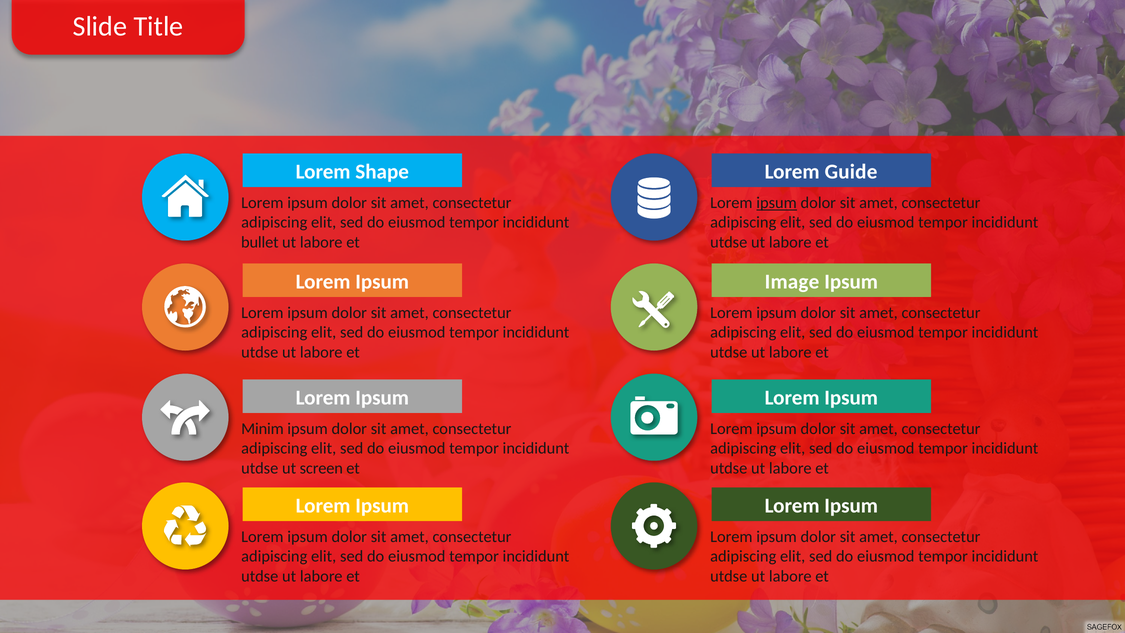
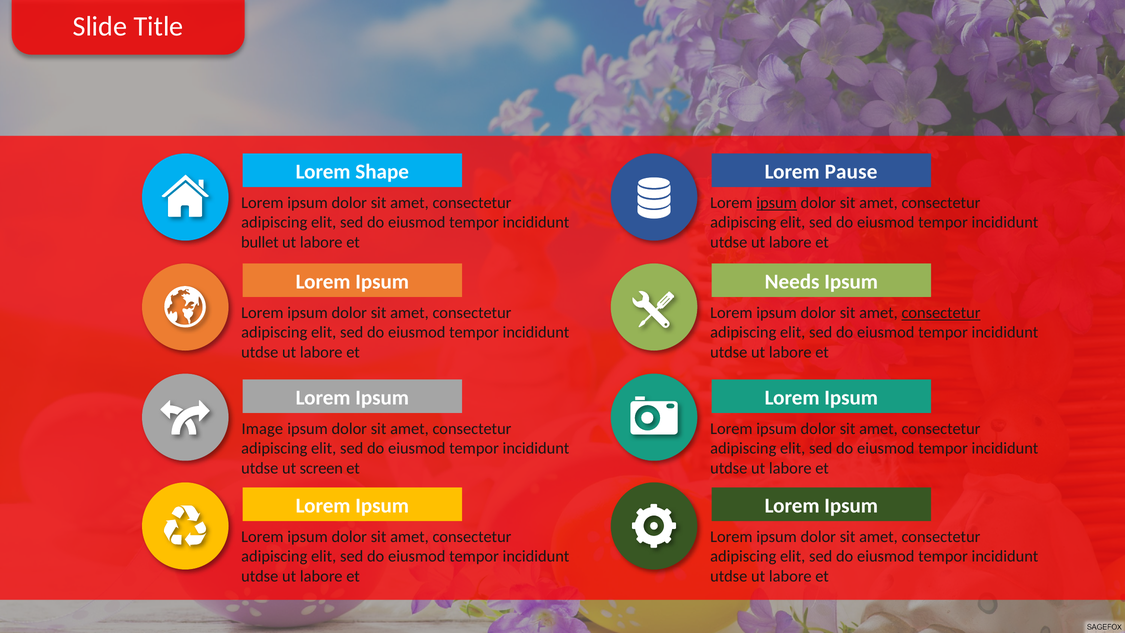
Guide: Guide -> Pause
Image: Image -> Needs
consectetur at (941, 313) underline: none -> present
Minim: Minim -> Image
